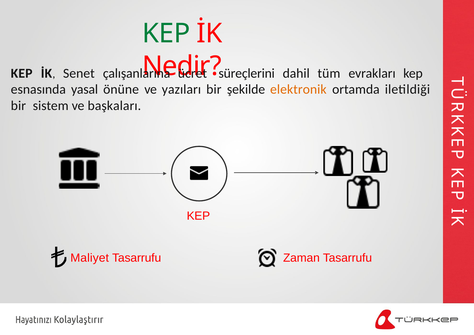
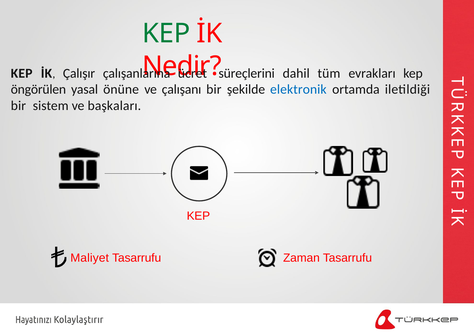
Senet: Senet -> Çalışır
esnasında: esnasında -> öngörülen
yazıları: yazıları -> çalışanı
elektronik colour: orange -> blue
